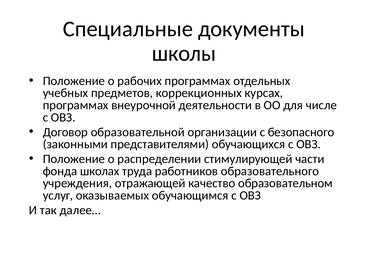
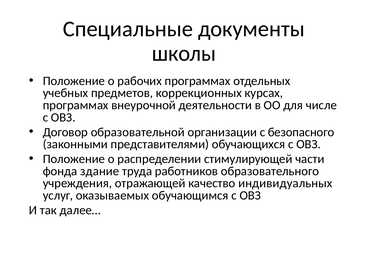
школах: школах -> здание
образовательном: образовательном -> индивидуальных
